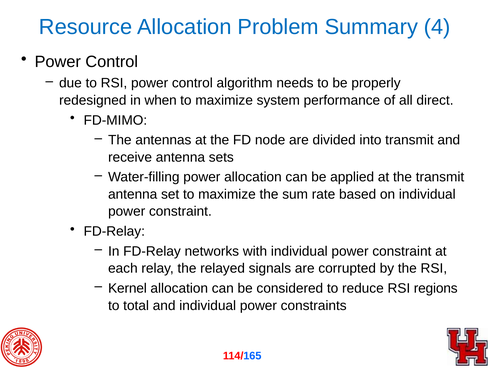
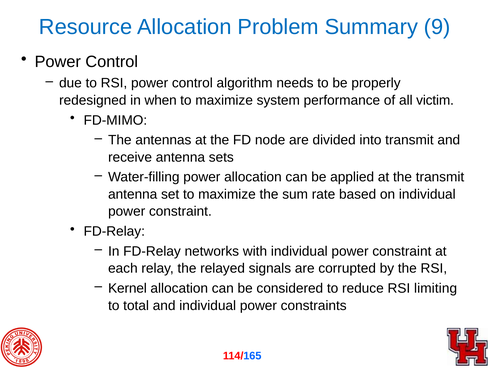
4: 4 -> 9
direct: direct -> victim
regions: regions -> limiting
